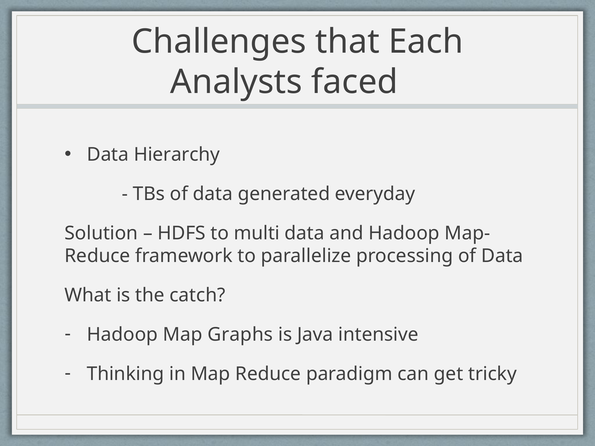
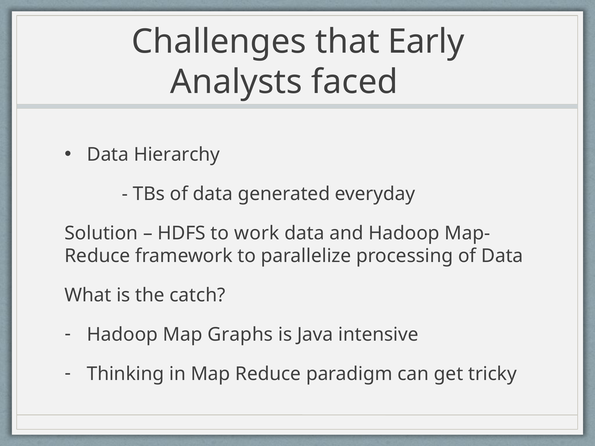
Each: Each -> Early
multi: multi -> work
